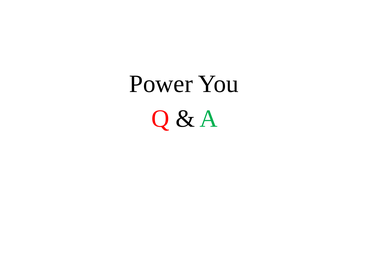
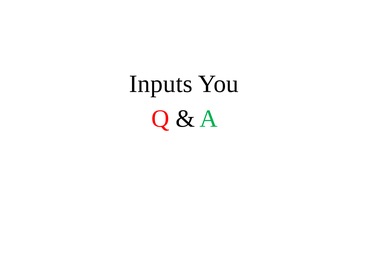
Power: Power -> Inputs
